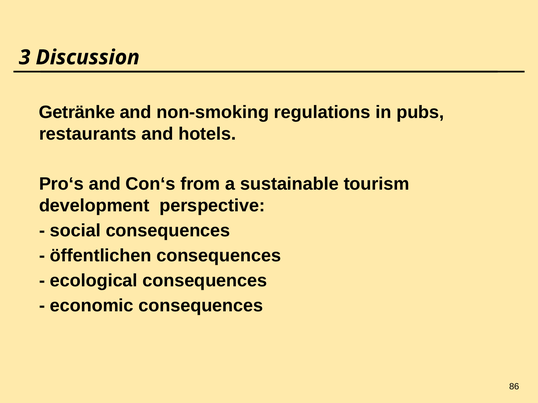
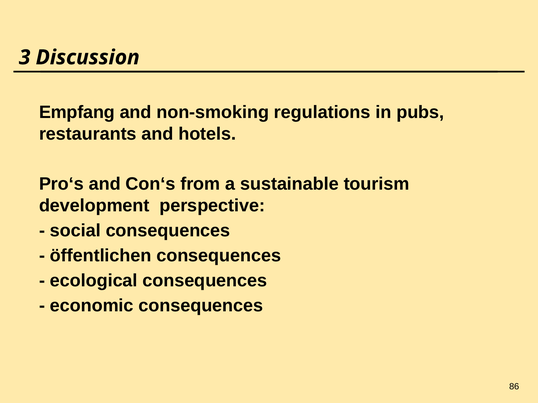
Getränke: Getränke -> Empfang
